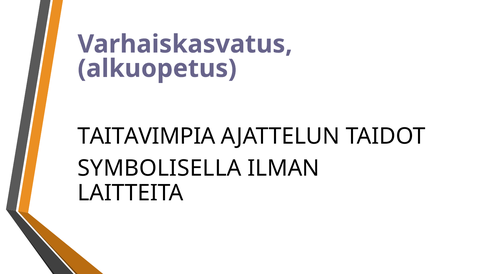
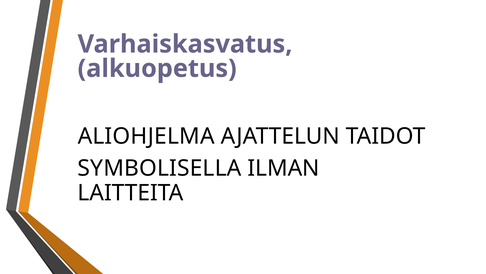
TAITAVIMPIA: TAITAVIMPIA -> ALIOHJELMA
